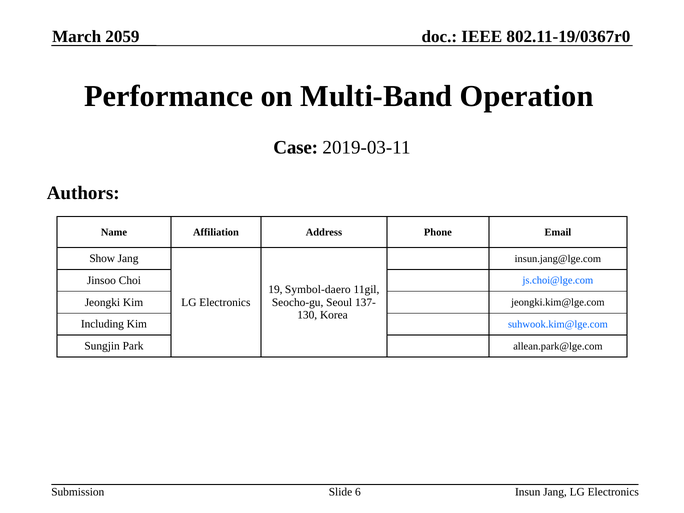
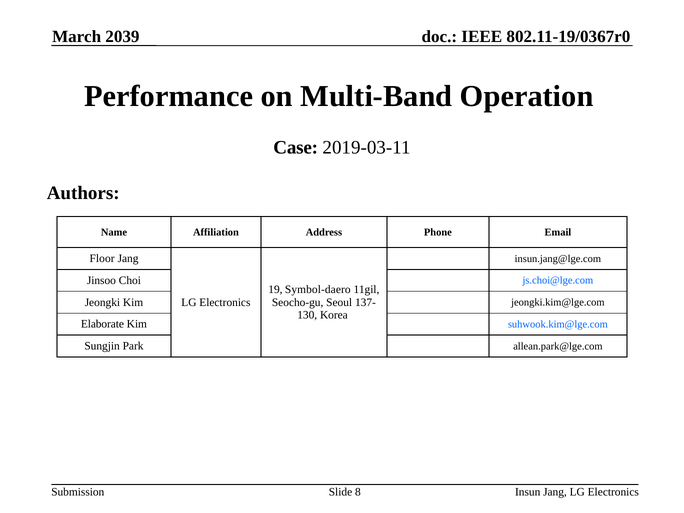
2059: 2059 -> 2039
Show: Show -> Floor
Including: Including -> Elaborate
6: 6 -> 8
